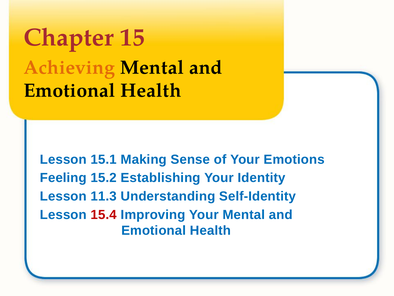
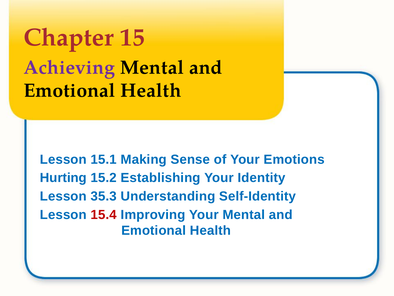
Achieving colour: orange -> purple
Feeling: Feeling -> Hurting
11.3: 11.3 -> 35.3
